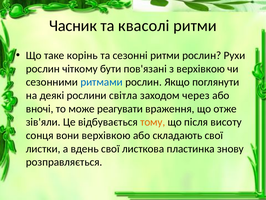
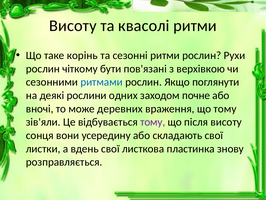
Часник at (73, 26): Часник -> Висоту
світла: світла -> одних
через: через -> почне
реагувати: реагувати -> деревних
що отже: отже -> тому
тому at (153, 122) colour: orange -> purple
вони верхівкою: верхівкою -> усередину
